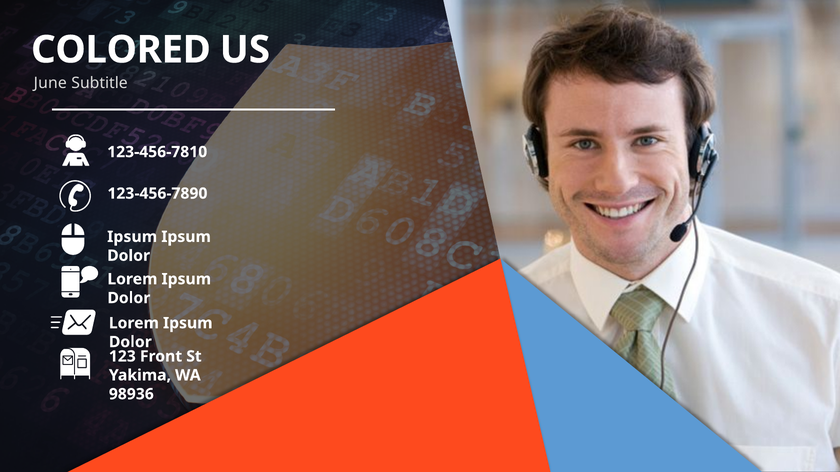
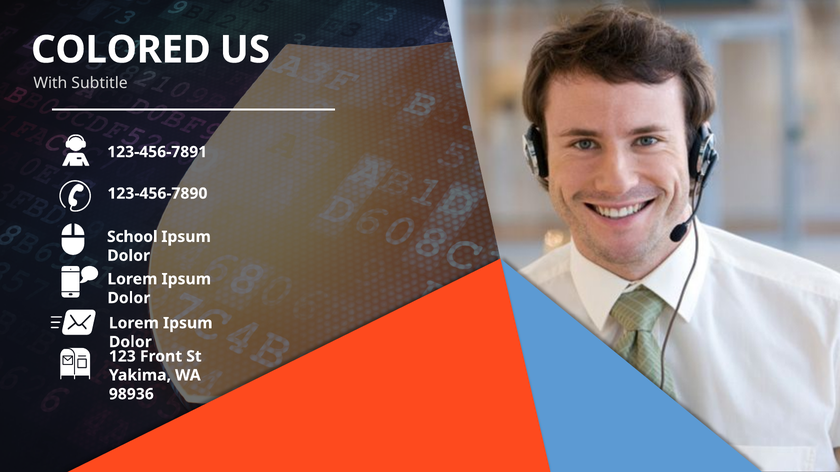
June: June -> With
123-456-7810: 123-456-7810 -> 123-456-7891
Ipsum at (132, 237): Ipsum -> School
